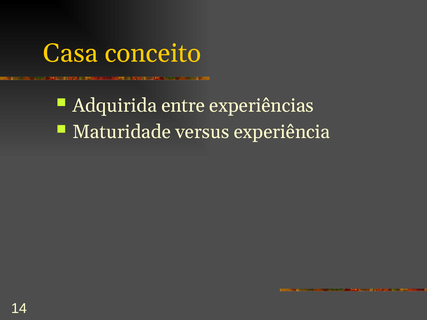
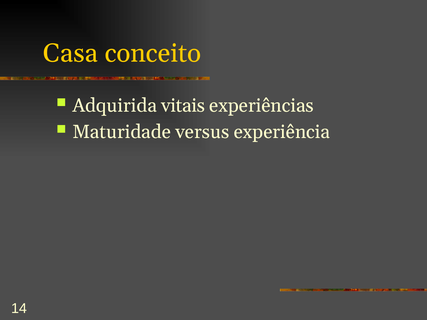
entre: entre -> vitais
